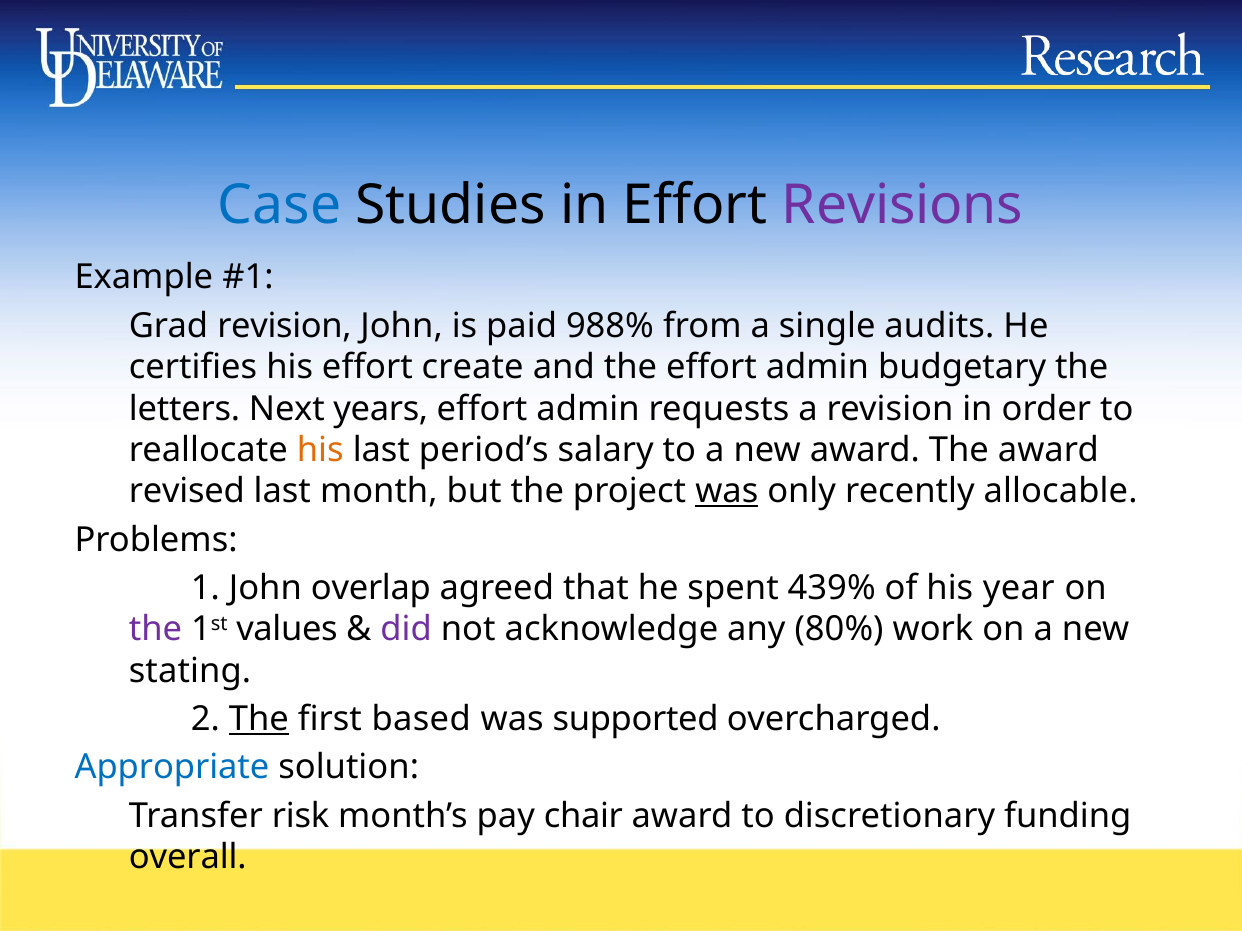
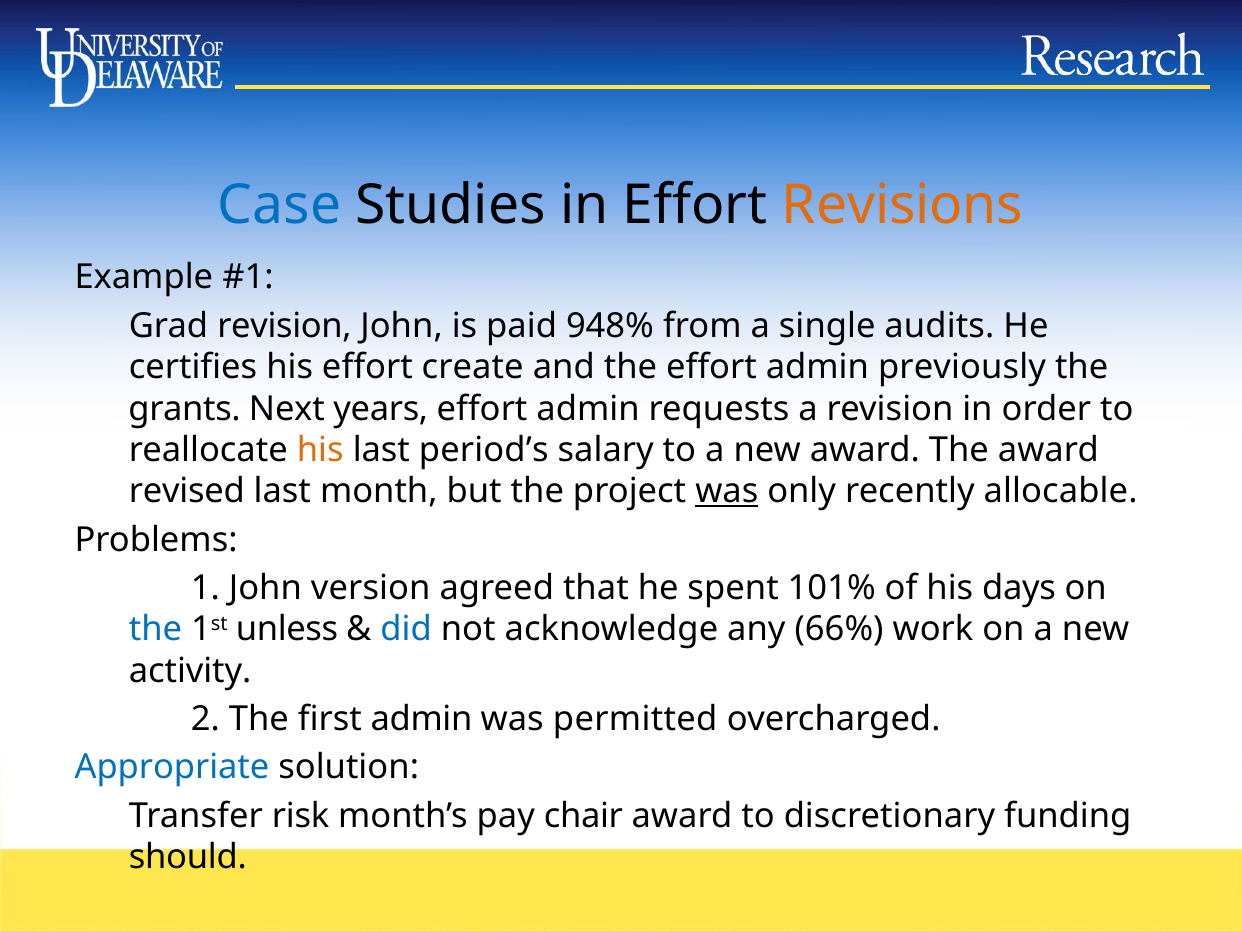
Revisions colour: purple -> orange
988%: 988% -> 948%
budgetary: budgetary -> previously
letters: letters -> grants
overlap: overlap -> version
439%: 439% -> 101%
year: year -> days
the at (155, 630) colour: purple -> blue
values: values -> unless
did colour: purple -> blue
80%: 80% -> 66%
stating: stating -> activity
The at (259, 719) underline: present -> none
first based: based -> admin
supported: supported -> permitted
overall: overall -> should
